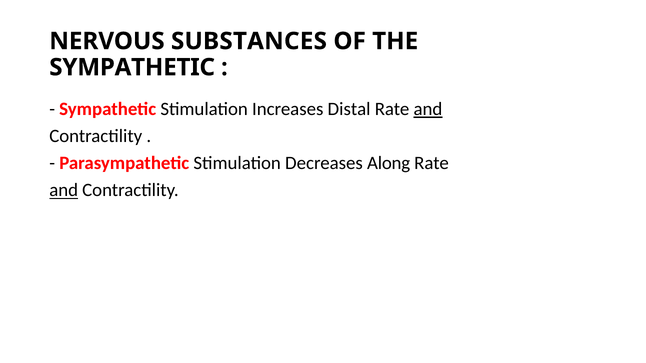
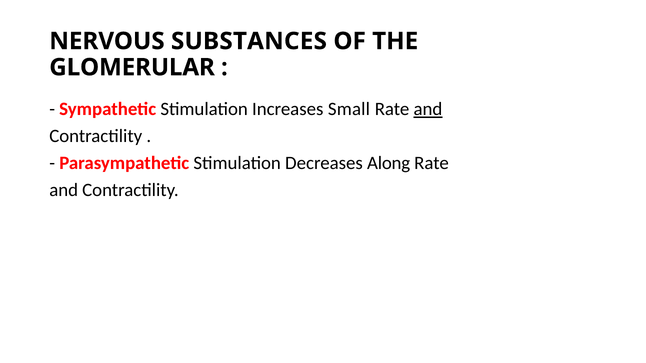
SYMPATHETIC at (132, 67): SYMPATHETIC -> GLOMERULAR
Distal: Distal -> Small
and at (64, 190) underline: present -> none
